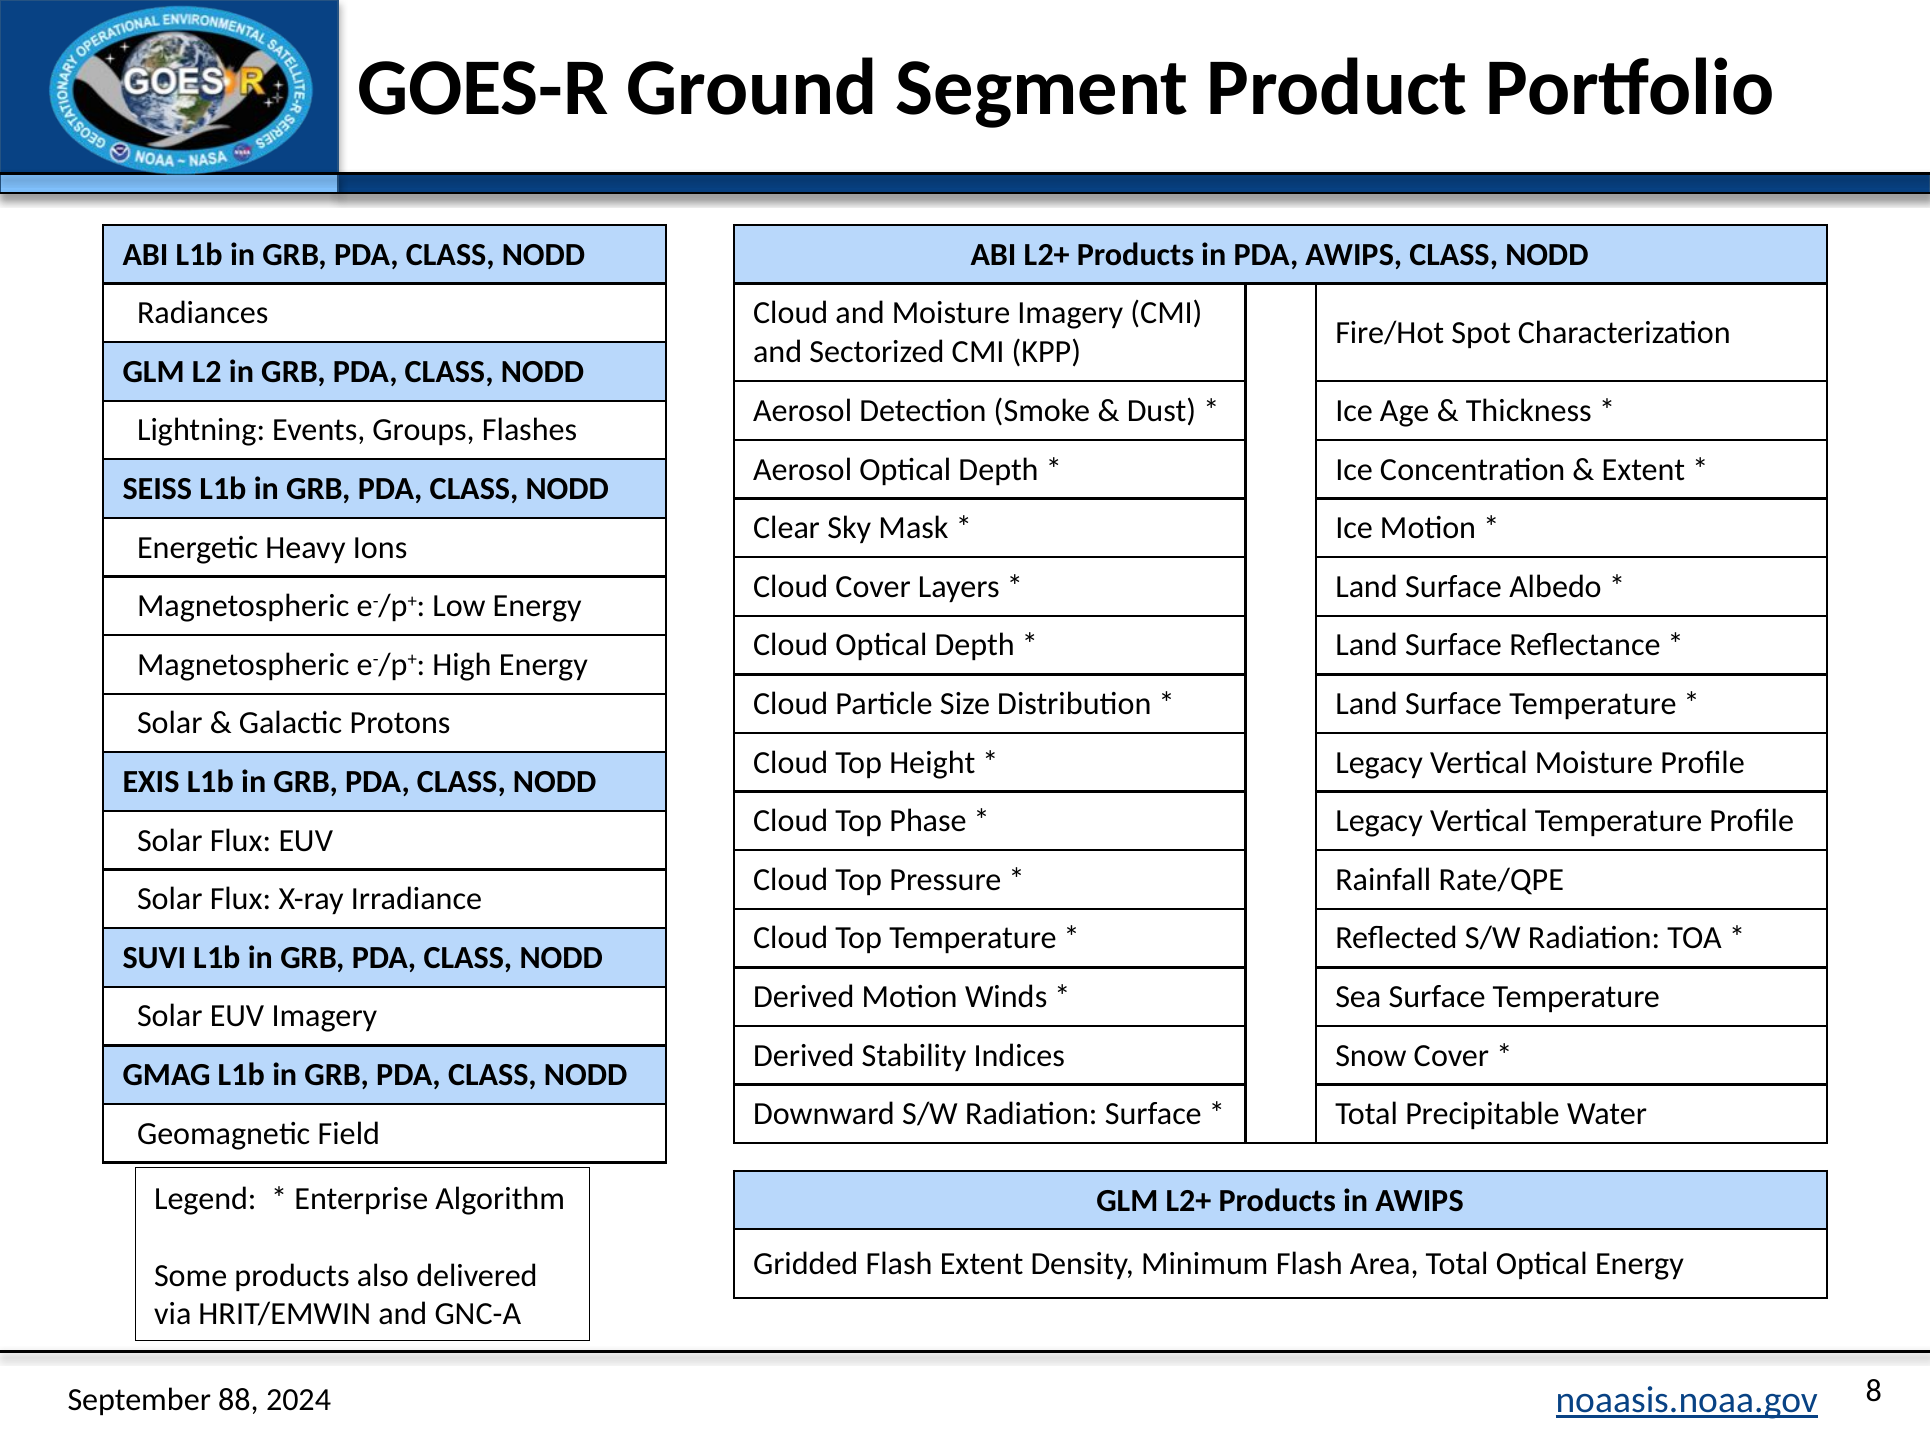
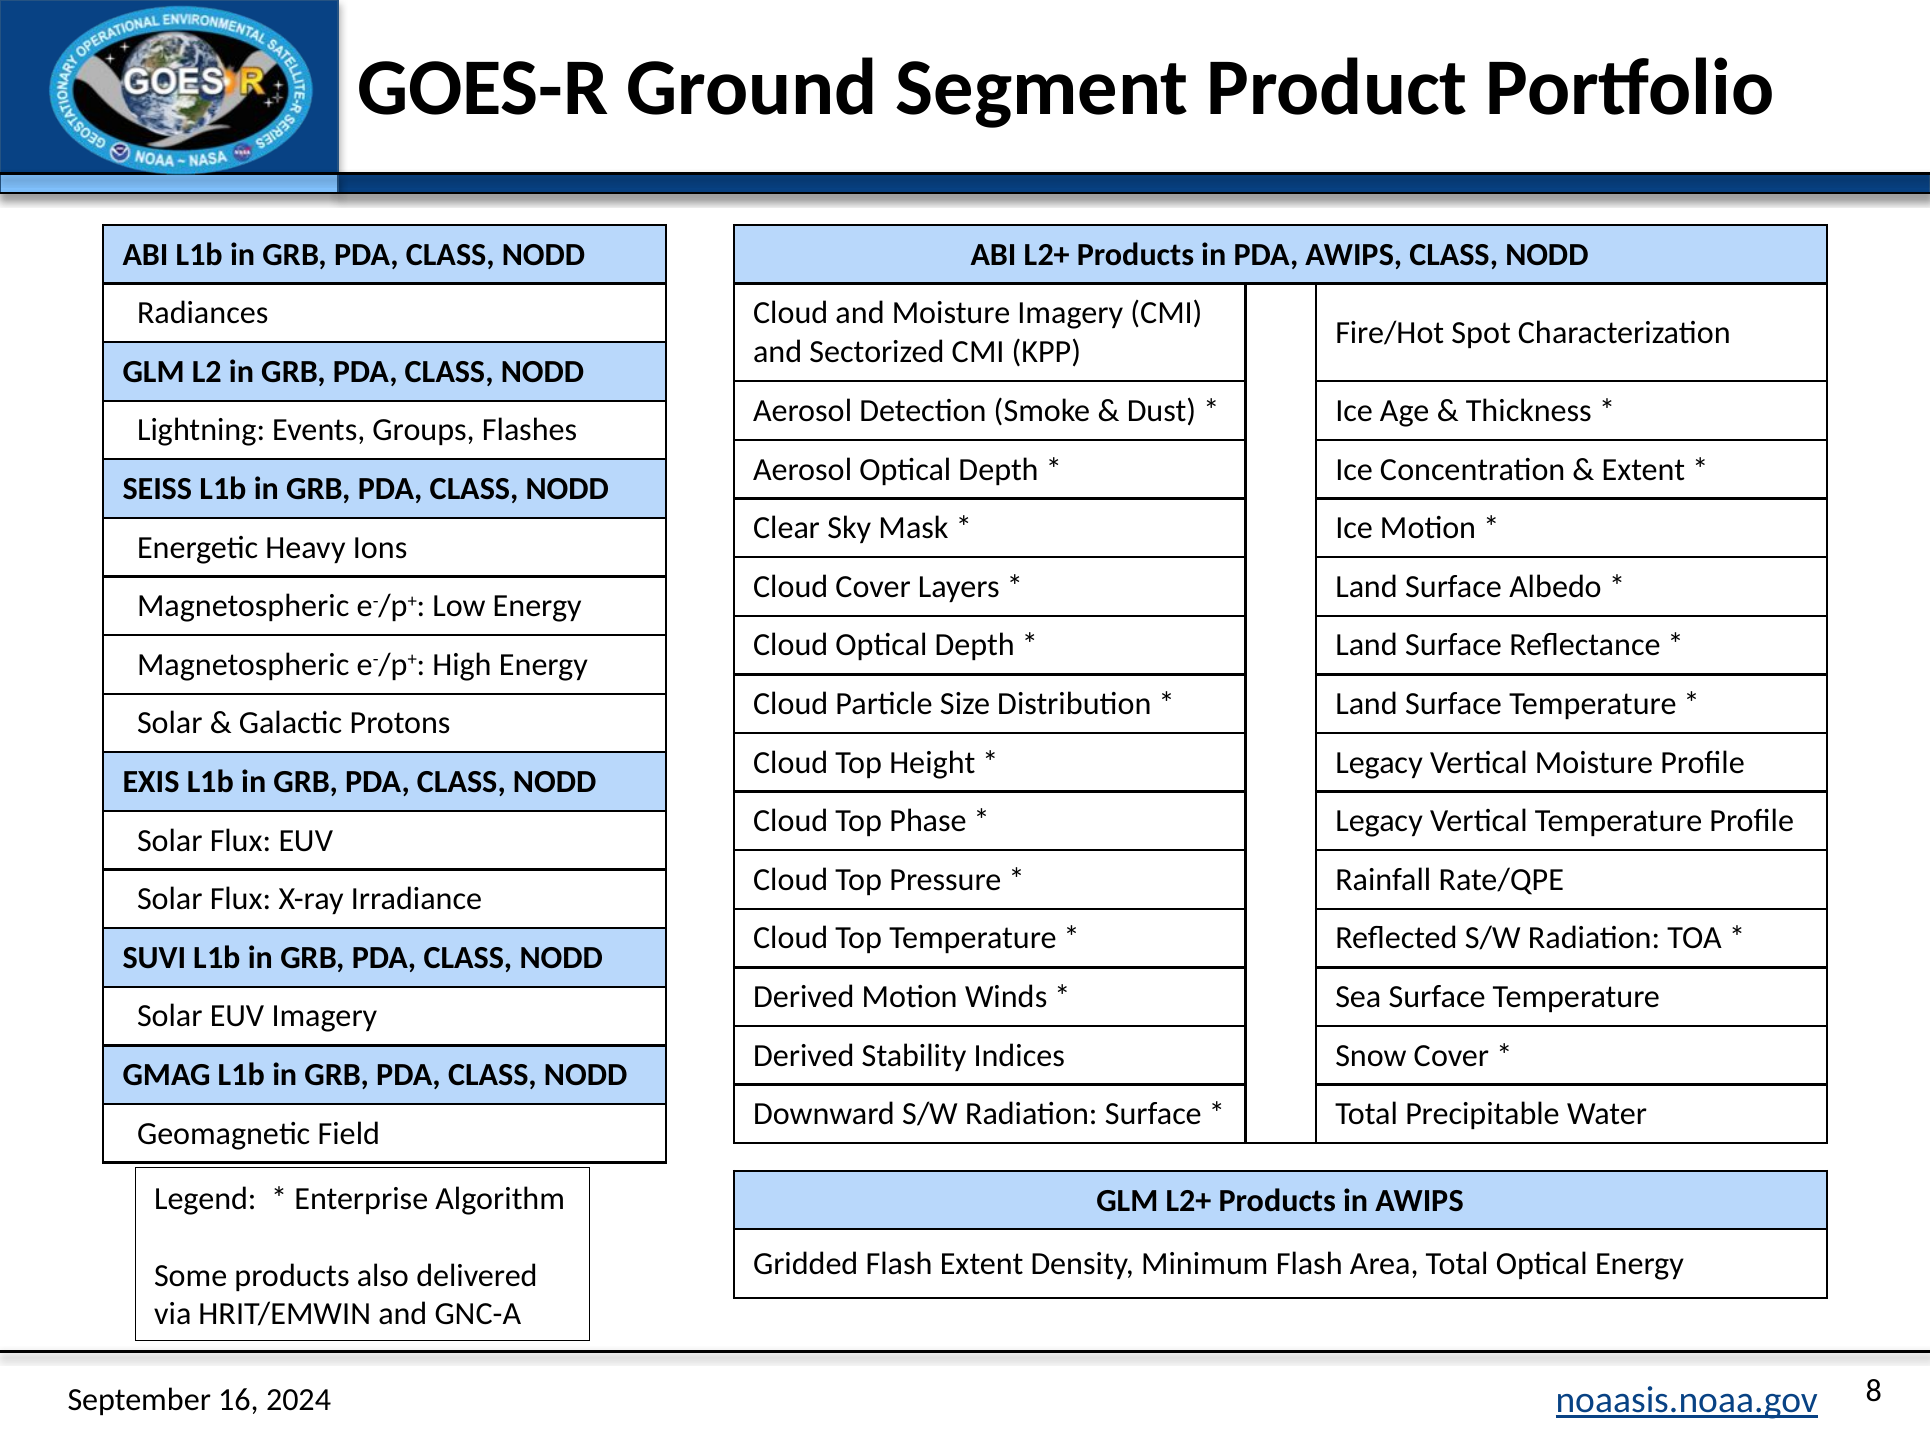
88: 88 -> 16
